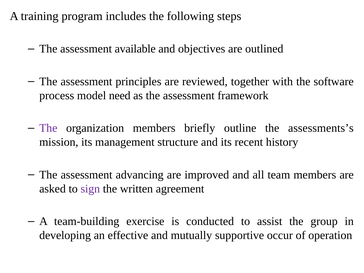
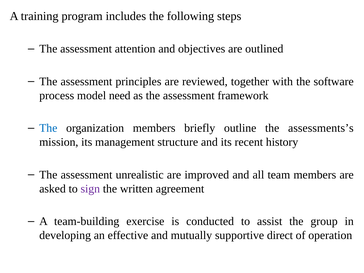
available: available -> attention
The at (48, 128) colour: purple -> blue
advancing: advancing -> unrealistic
occur: occur -> direct
